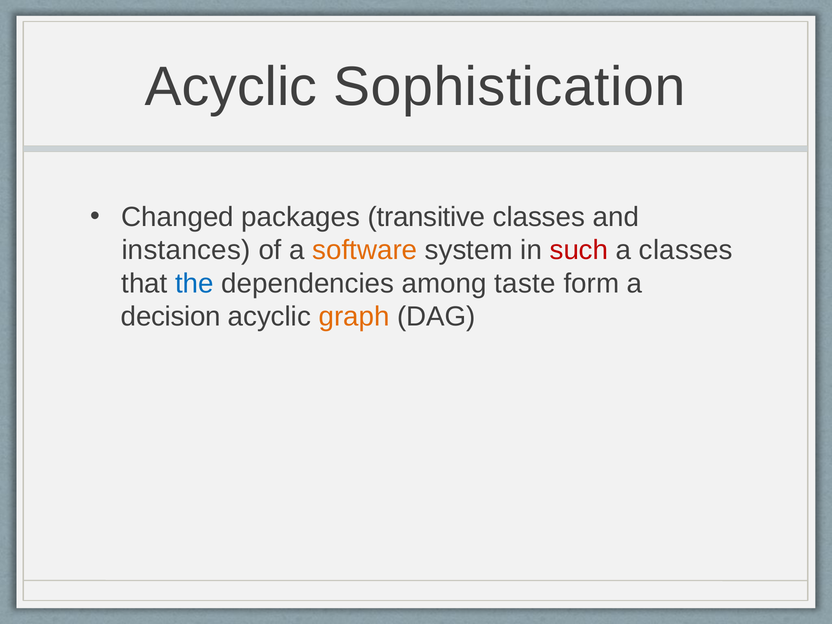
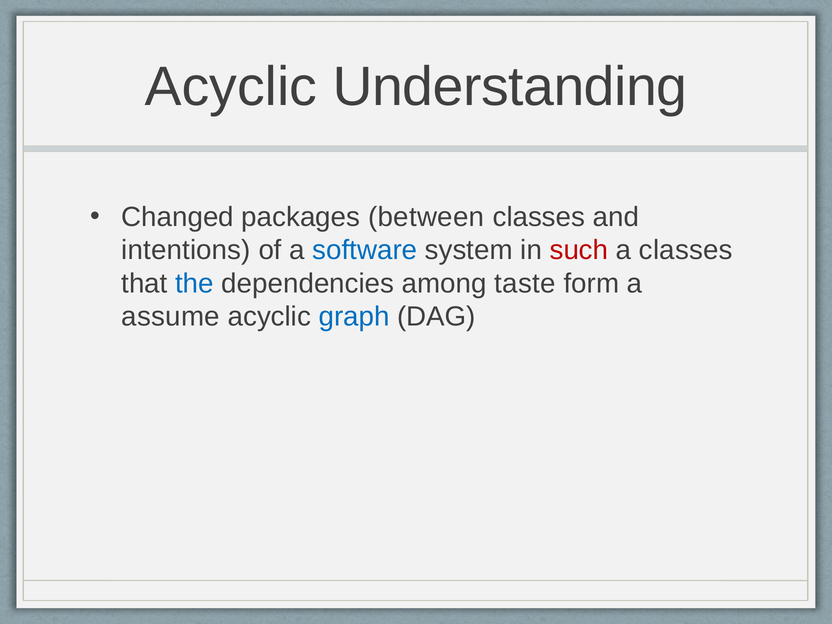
Sophistication: Sophistication -> Understanding
transitive: transitive -> between
instances: instances -> intentions
software colour: orange -> blue
decision: decision -> assume
graph colour: orange -> blue
